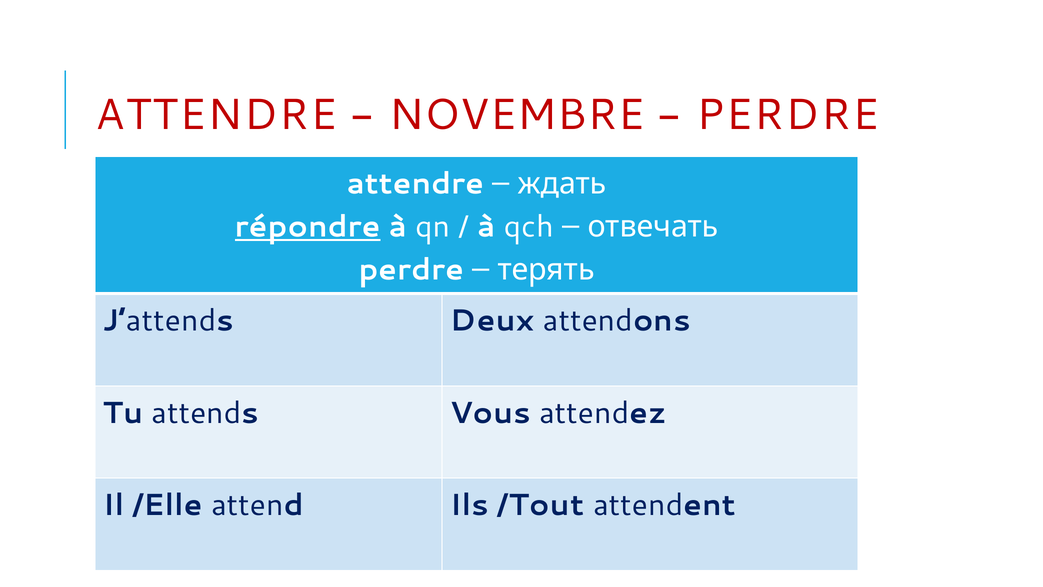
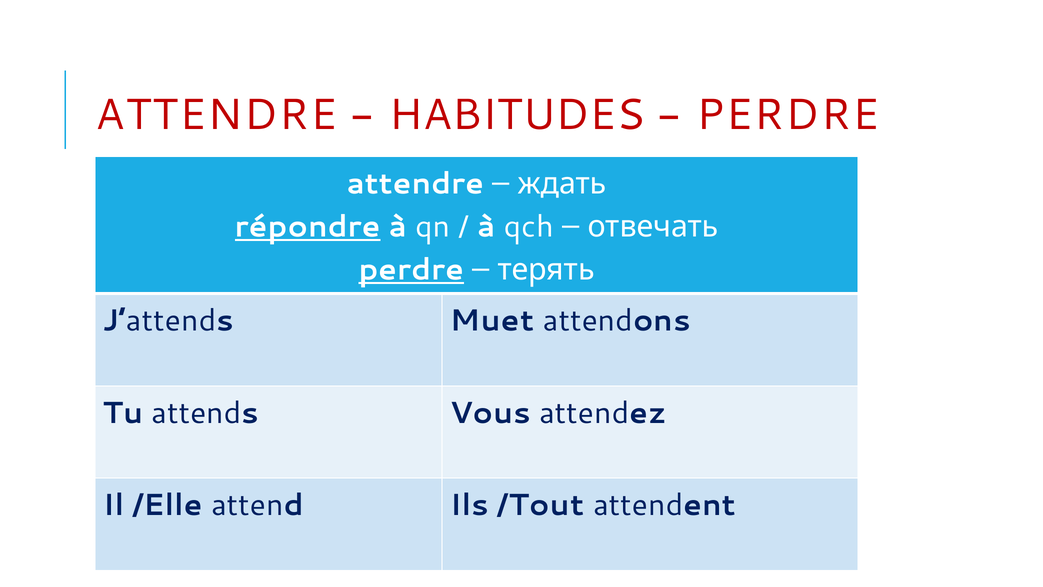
NOVEMBRE: NOVEMBRE -> HABITUDES
perdre at (411, 270) underline: none -> present
Deux: Deux -> Muet
